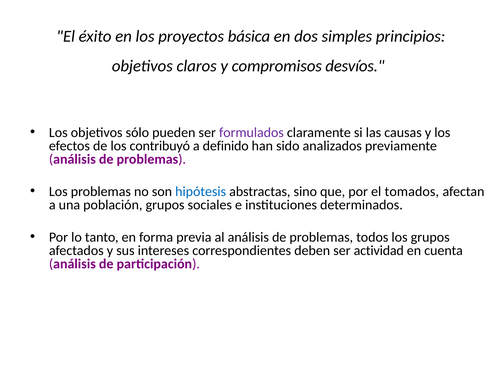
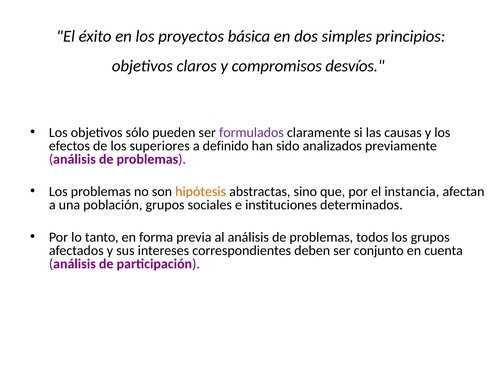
contribuyó: contribuyó -> superiores
hipótesis colour: blue -> orange
tomados: tomados -> instancia
actividad: actividad -> conjunto
